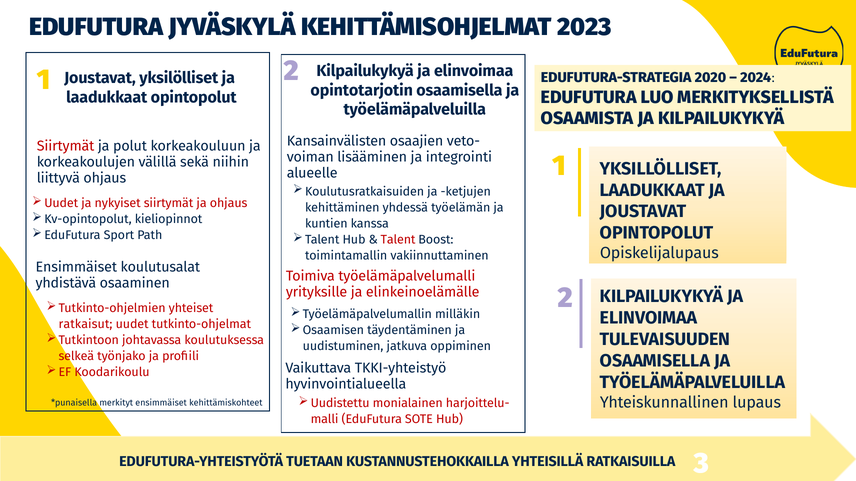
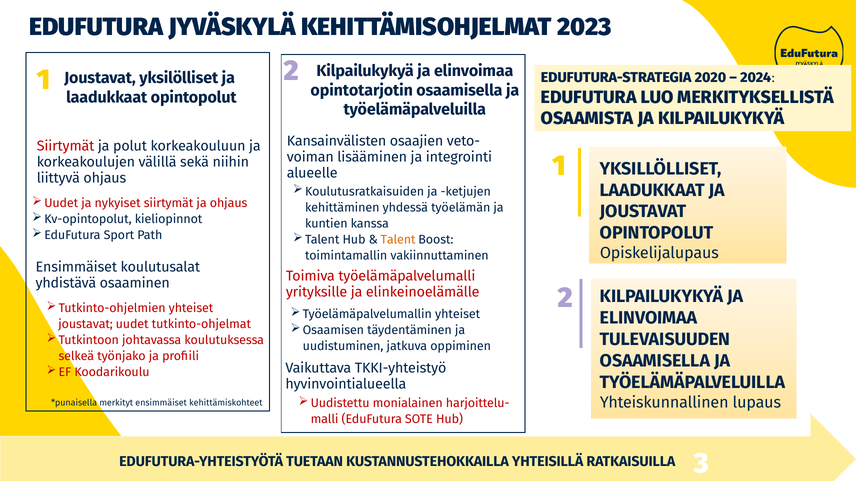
Talent colour: red -> orange
milläkin at (458, 315): milläkin -> yhteiset
ratkaisut at (85, 324): ratkaisut -> joustavat
